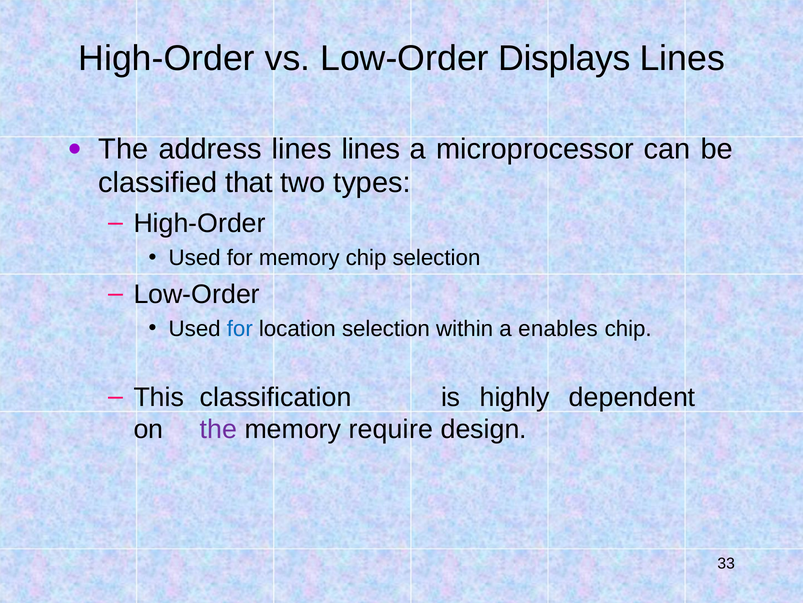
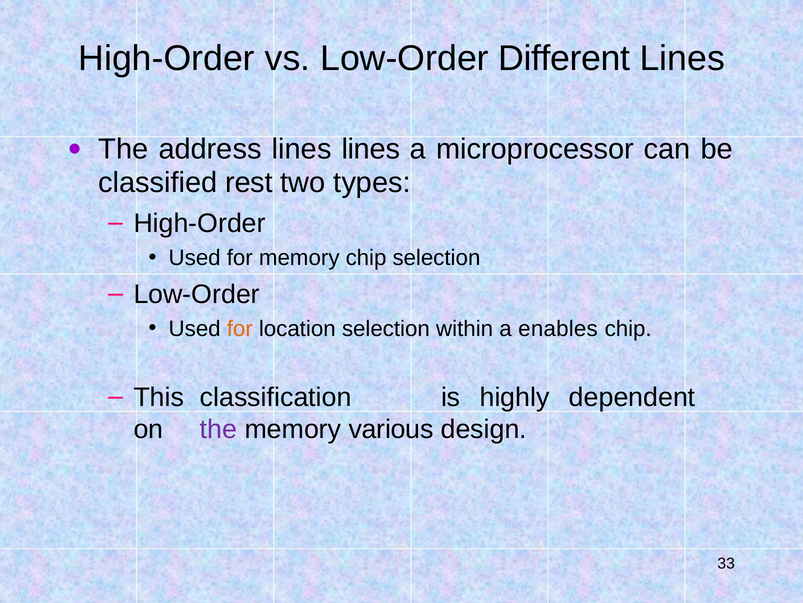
Displays: Displays -> Different
that: that -> rest
for at (240, 328) colour: blue -> orange
require: require -> various
